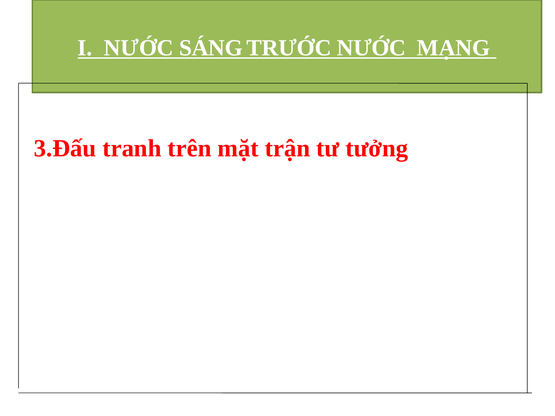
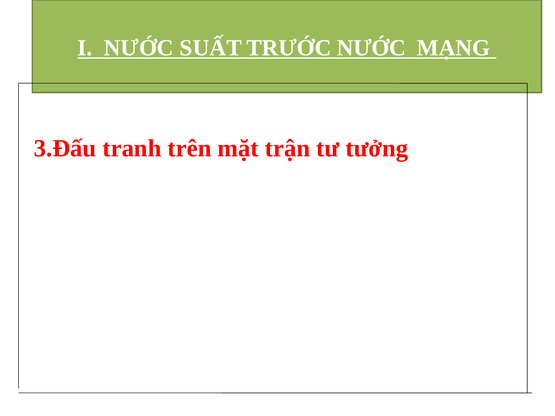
SÁNG: SÁNG -> SUẤT
